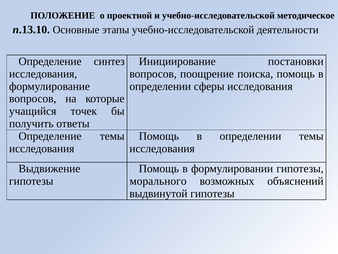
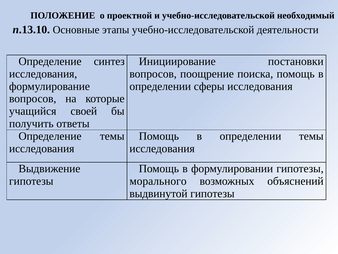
методическое: методическое -> необходимый
точек: точек -> своей
